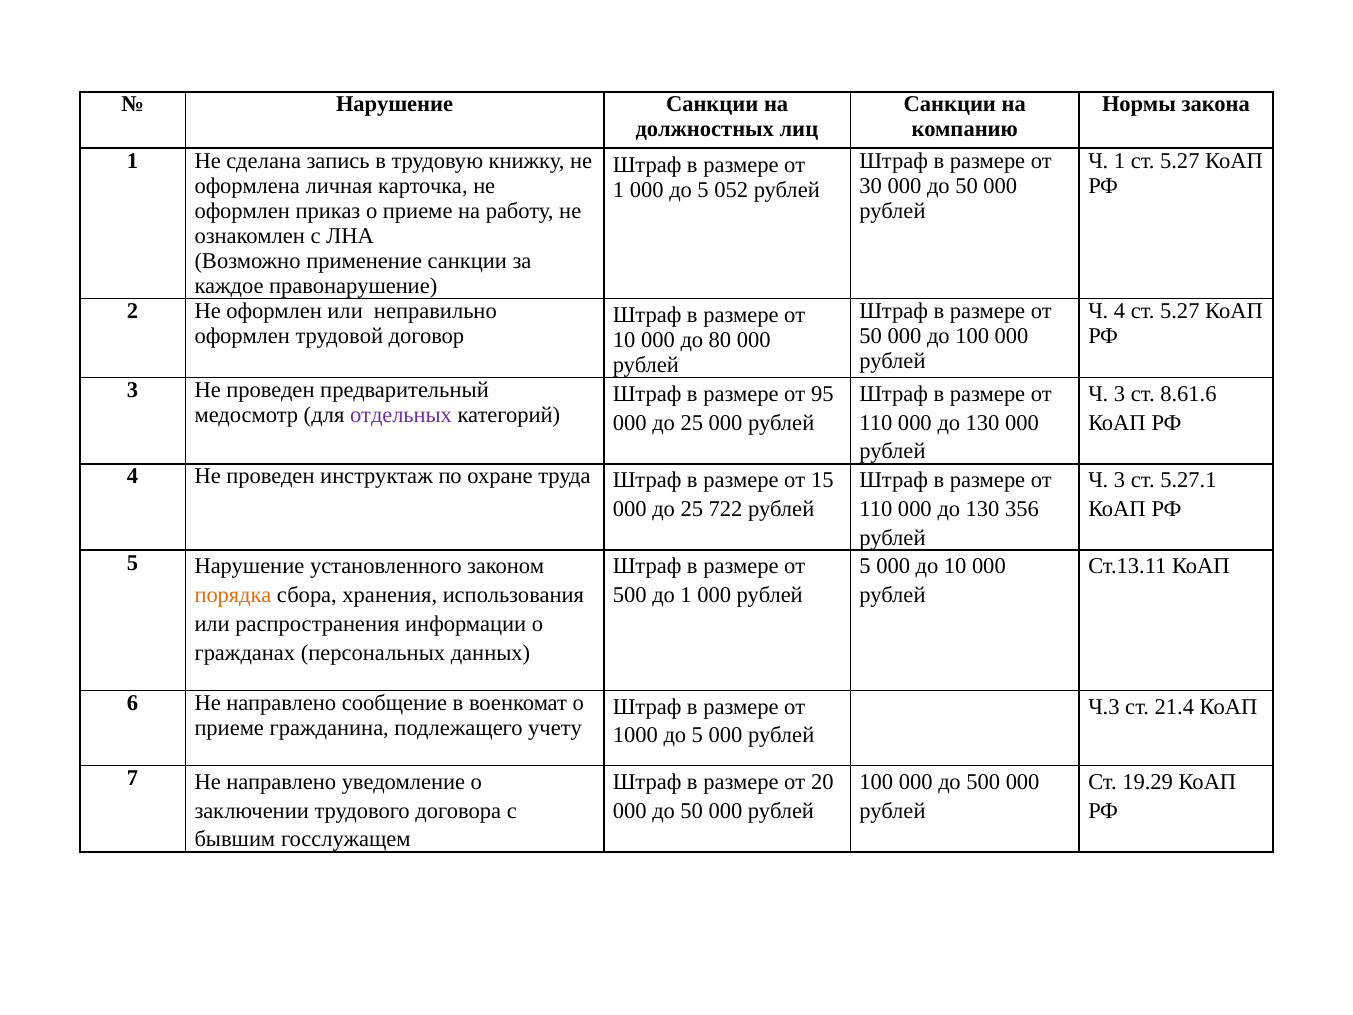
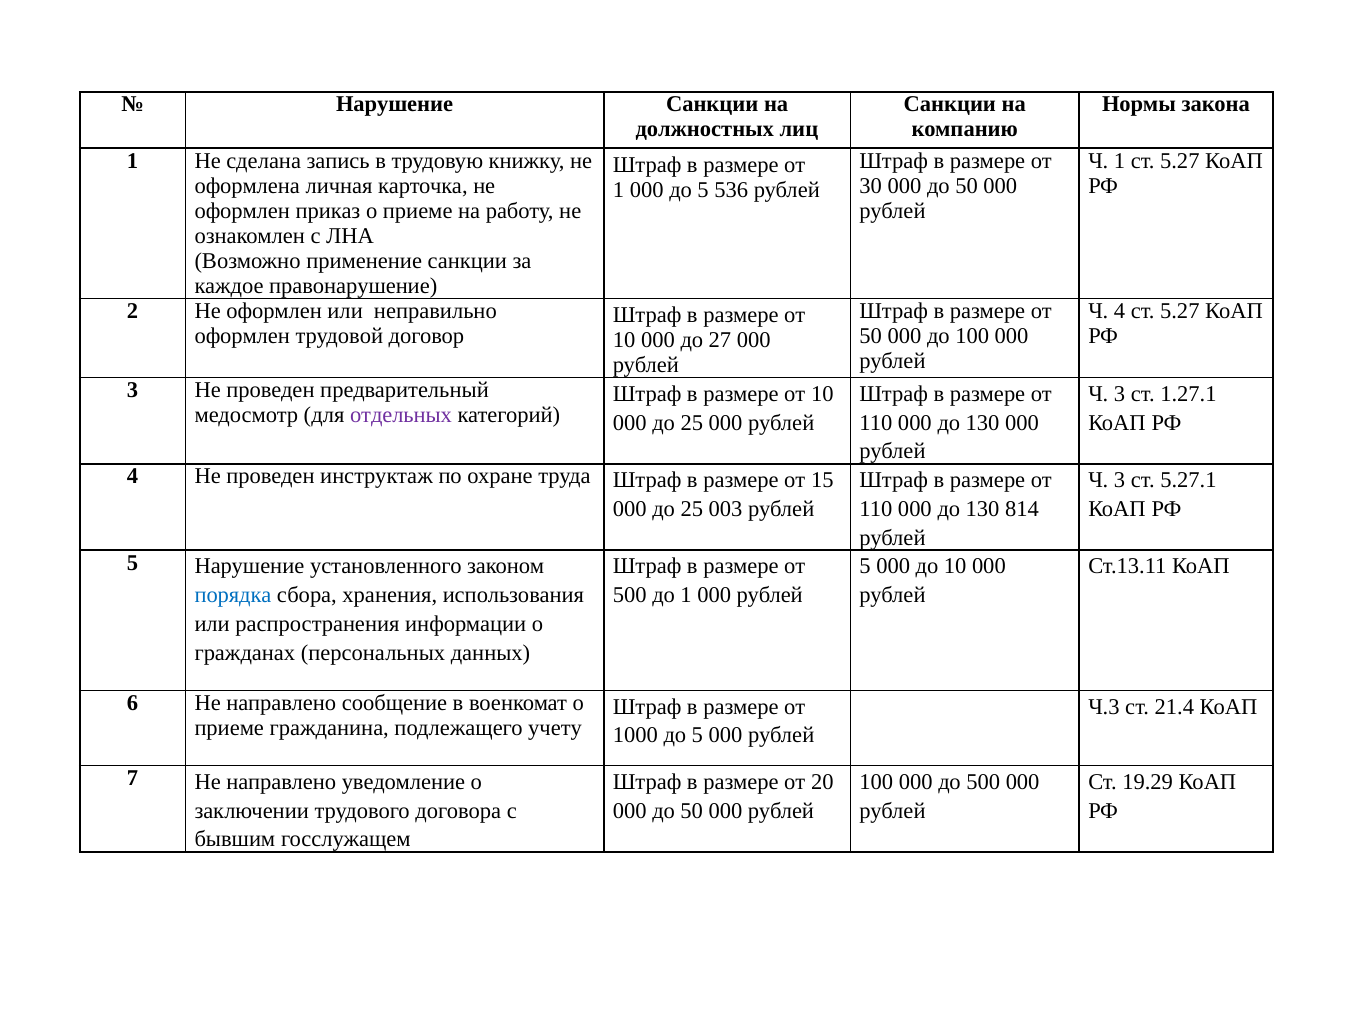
052: 052 -> 536
80: 80 -> 27
95 at (822, 394): 95 -> 10
8.61.6: 8.61.6 -> 1.27.1
722: 722 -> 003
356: 356 -> 814
порядка colour: orange -> blue
